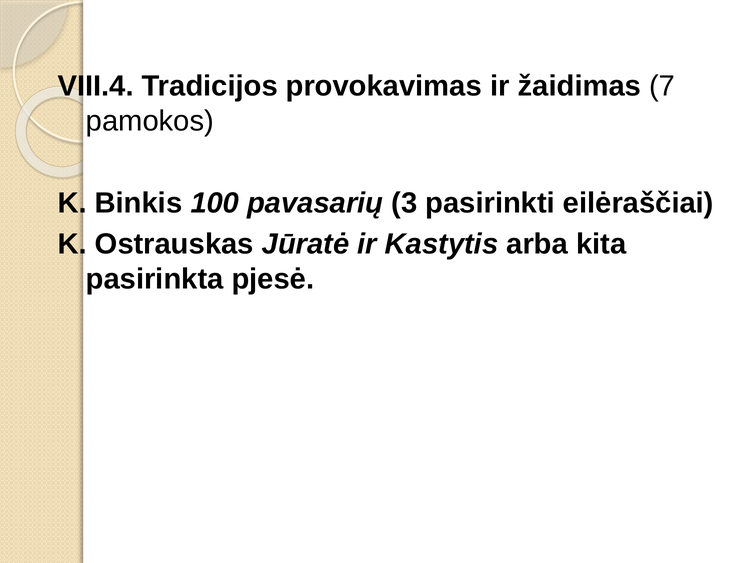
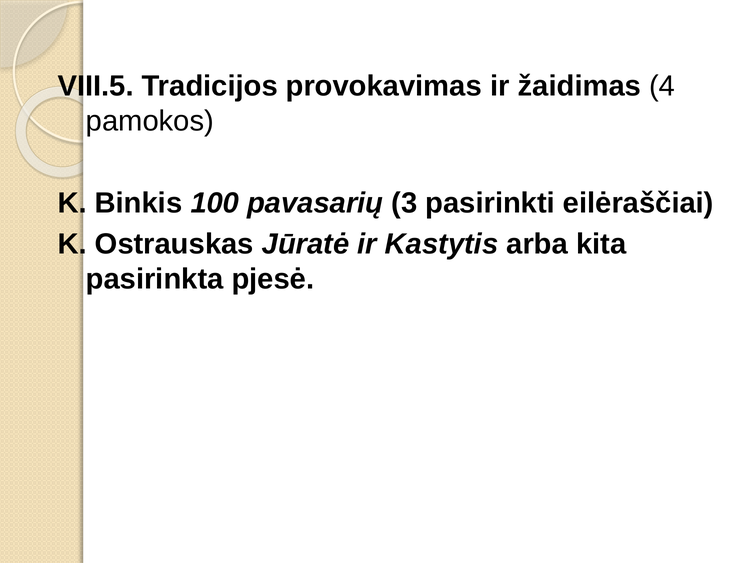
VIII.4: VIII.4 -> VIII.5
7: 7 -> 4
